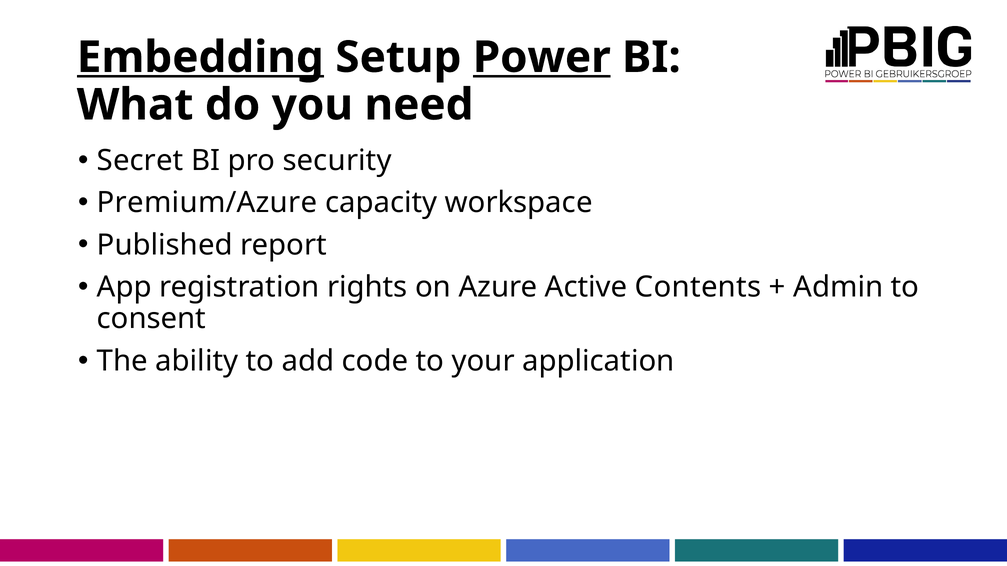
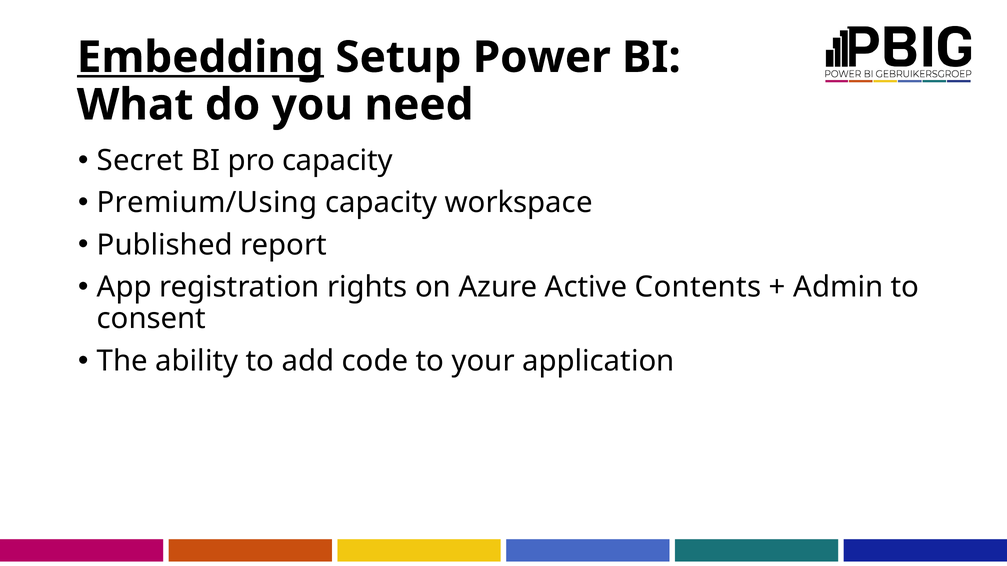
Power underline: present -> none
pro security: security -> capacity
Premium/Azure: Premium/Azure -> Premium/Using
